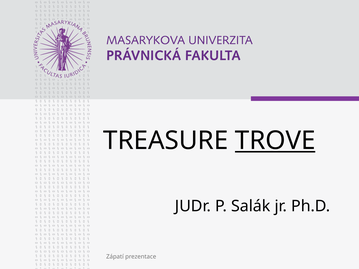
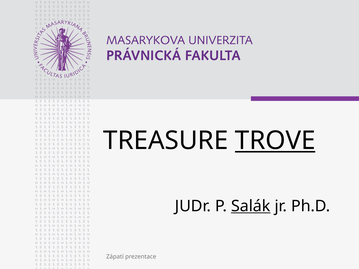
Salák underline: none -> present
